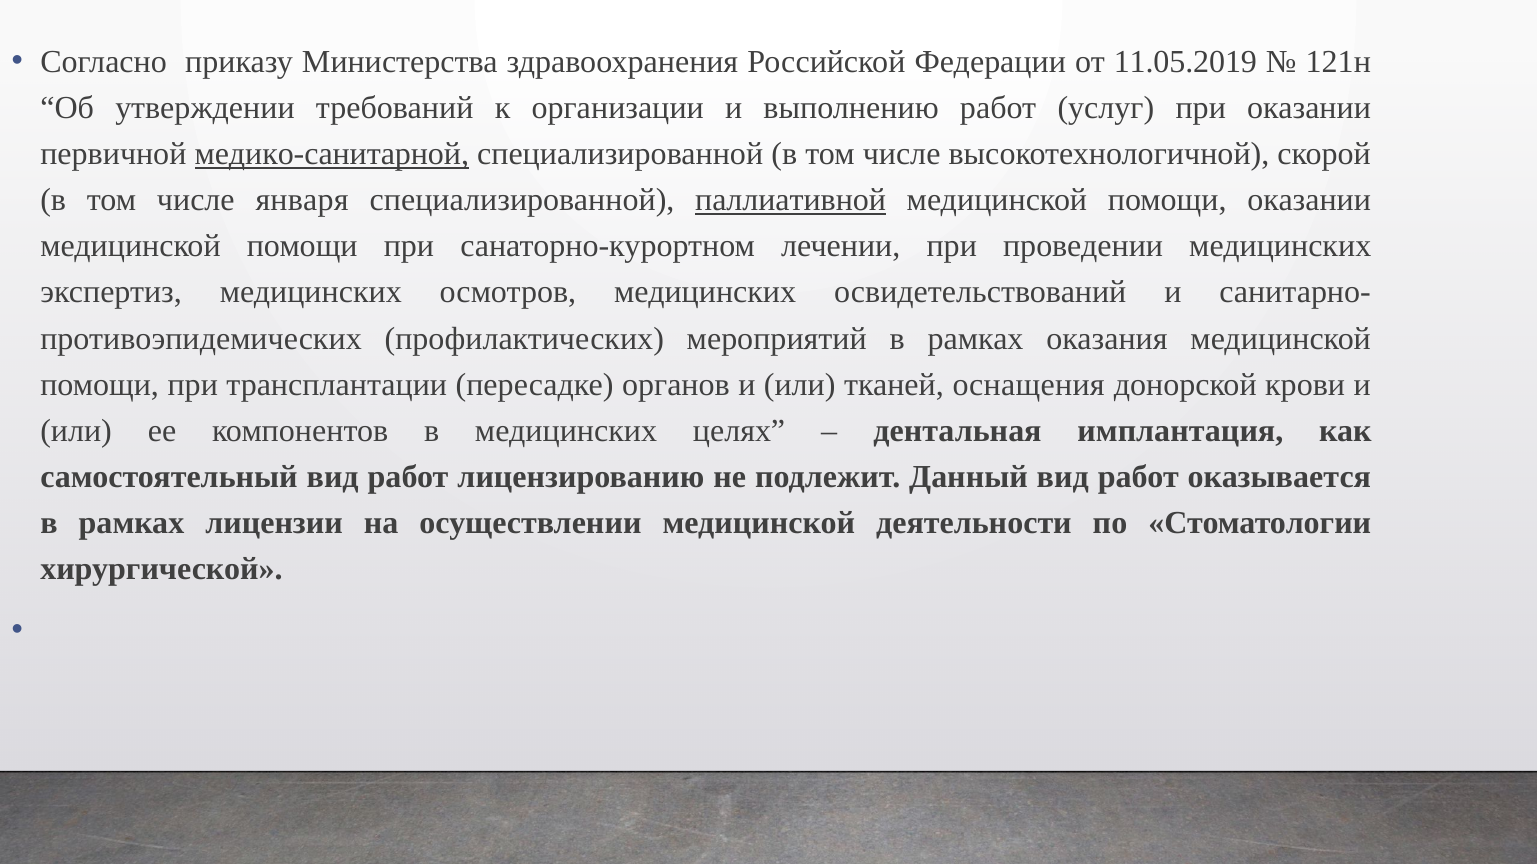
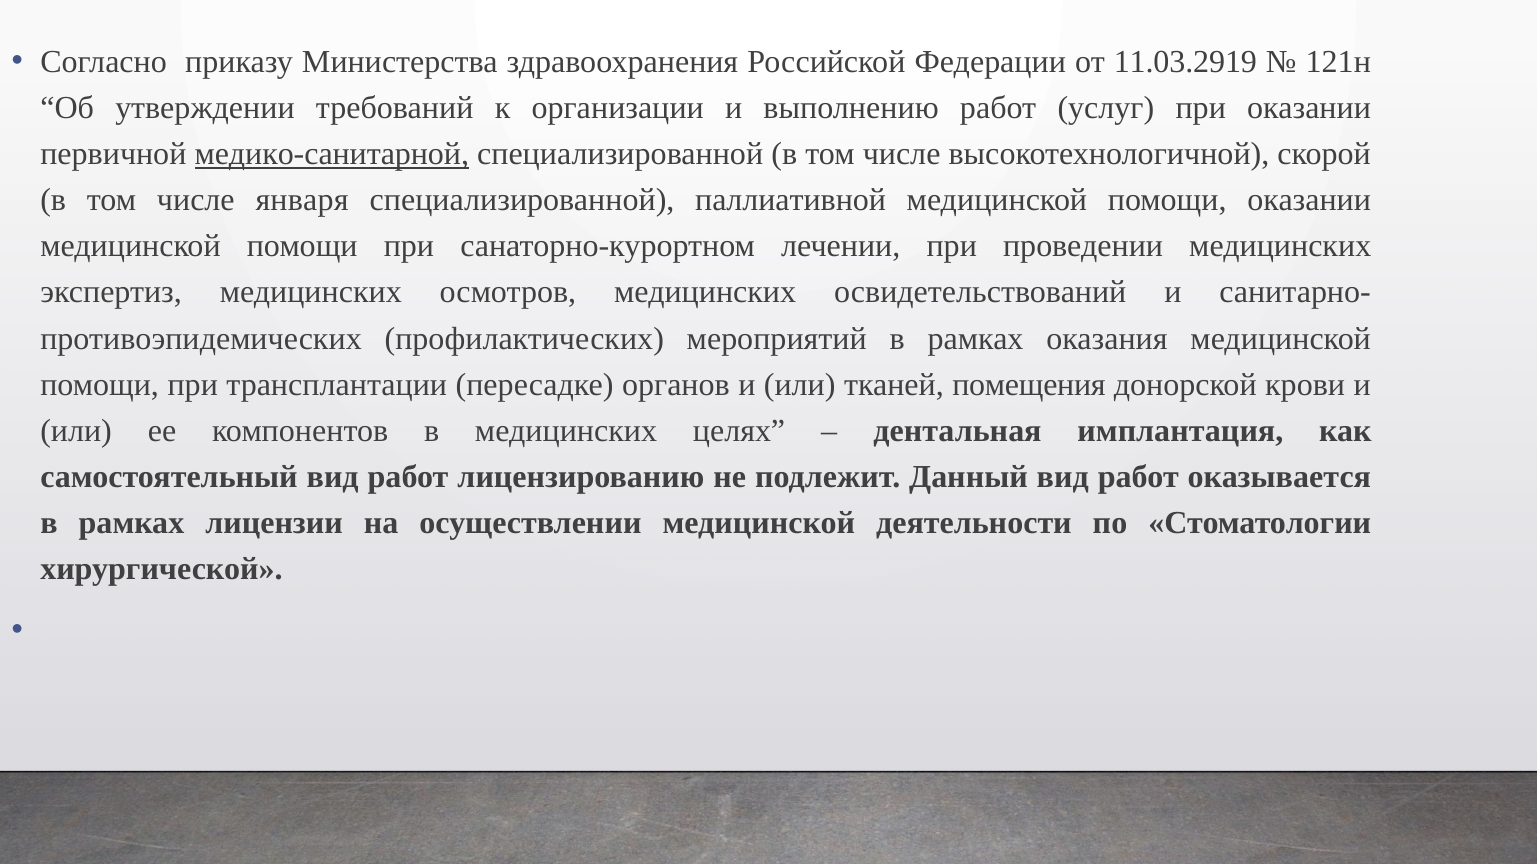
11.05.2019: 11.05.2019 -> 11.03.2919
паллиативной underline: present -> none
оснащения: оснащения -> помещения
